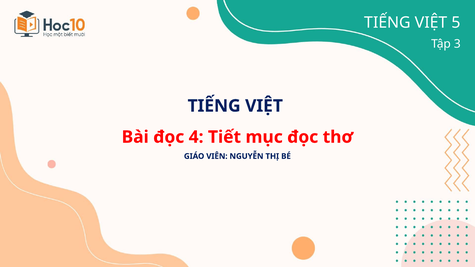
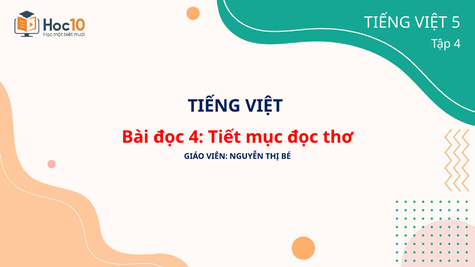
Tập 3: 3 -> 4
